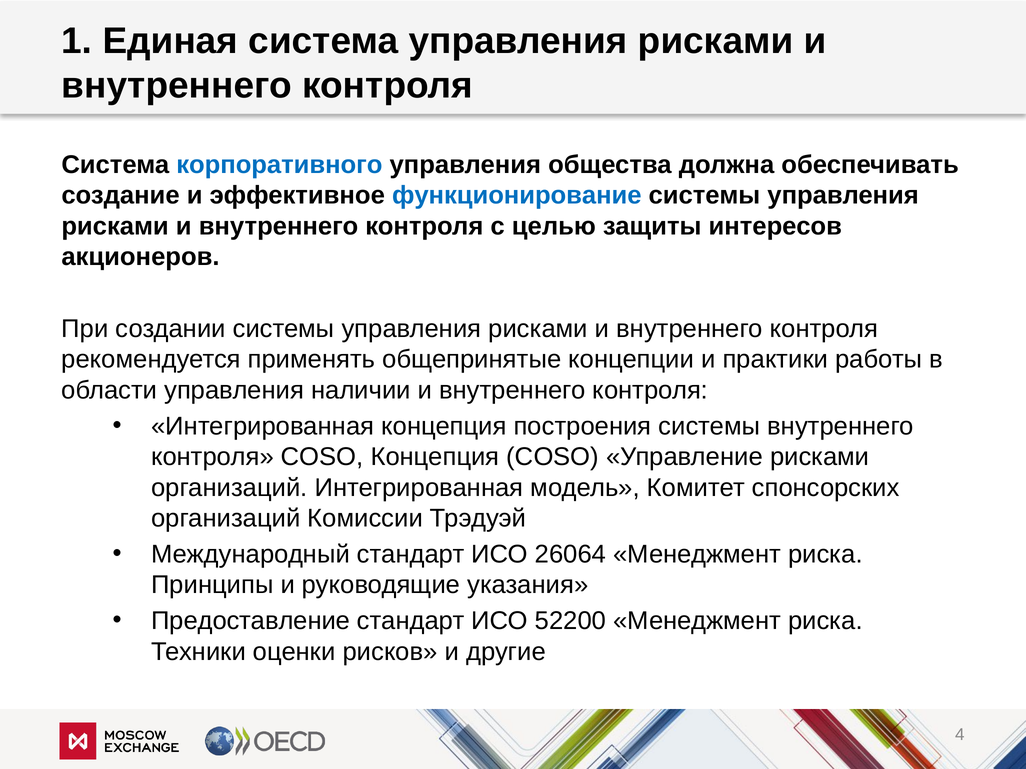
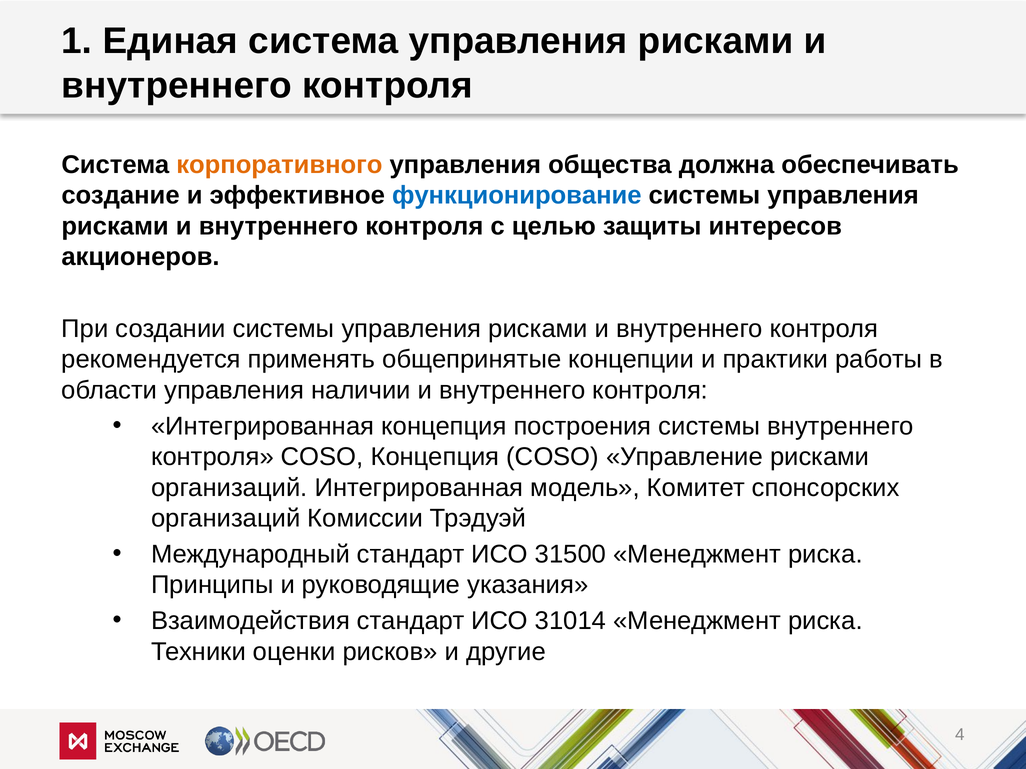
корпоративного colour: blue -> orange
26064: 26064 -> 31500
Предоставление: Предоставление -> Взаимодействия
52200: 52200 -> 31014
